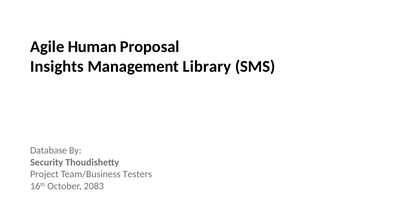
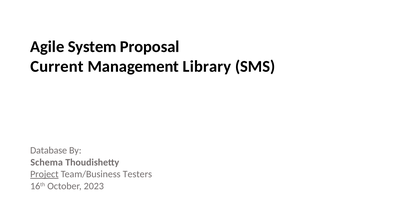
Human: Human -> System
Insights: Insights -> Current
Security: Security -> Schema
Project underline: none -> present
2083: 2083 -> 2023
